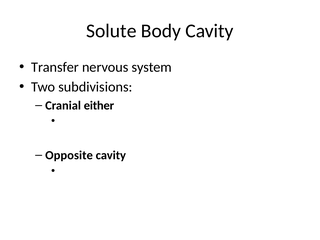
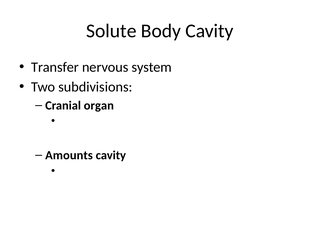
either: either -> organ
Opposite: Opposite -> Amounts
